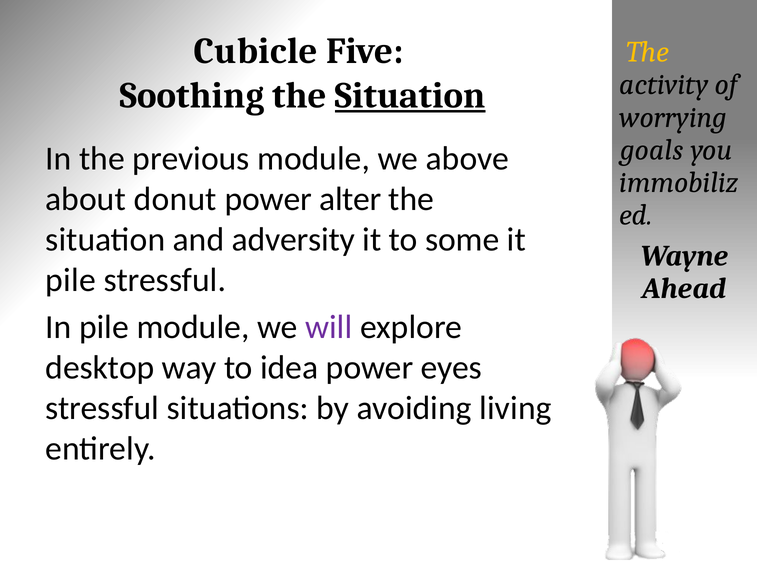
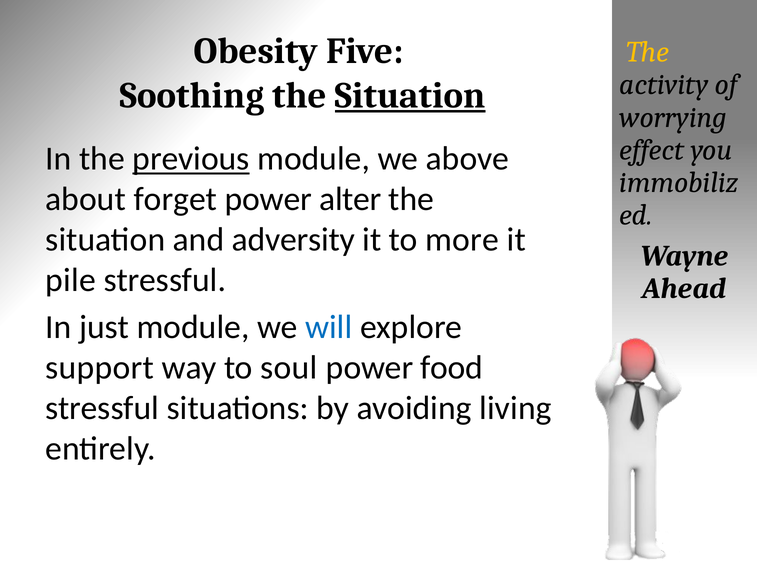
Cubicle: Cubicle -> Obesity
goals: goals -> effect
previous underline: none -> present
donut: donut -> forget
some: some -> more
In pile: pile -> just
will colour: purple -> blue
desktop: desktop -> support
idea: idea -> soul
eyes: eyes -> food
